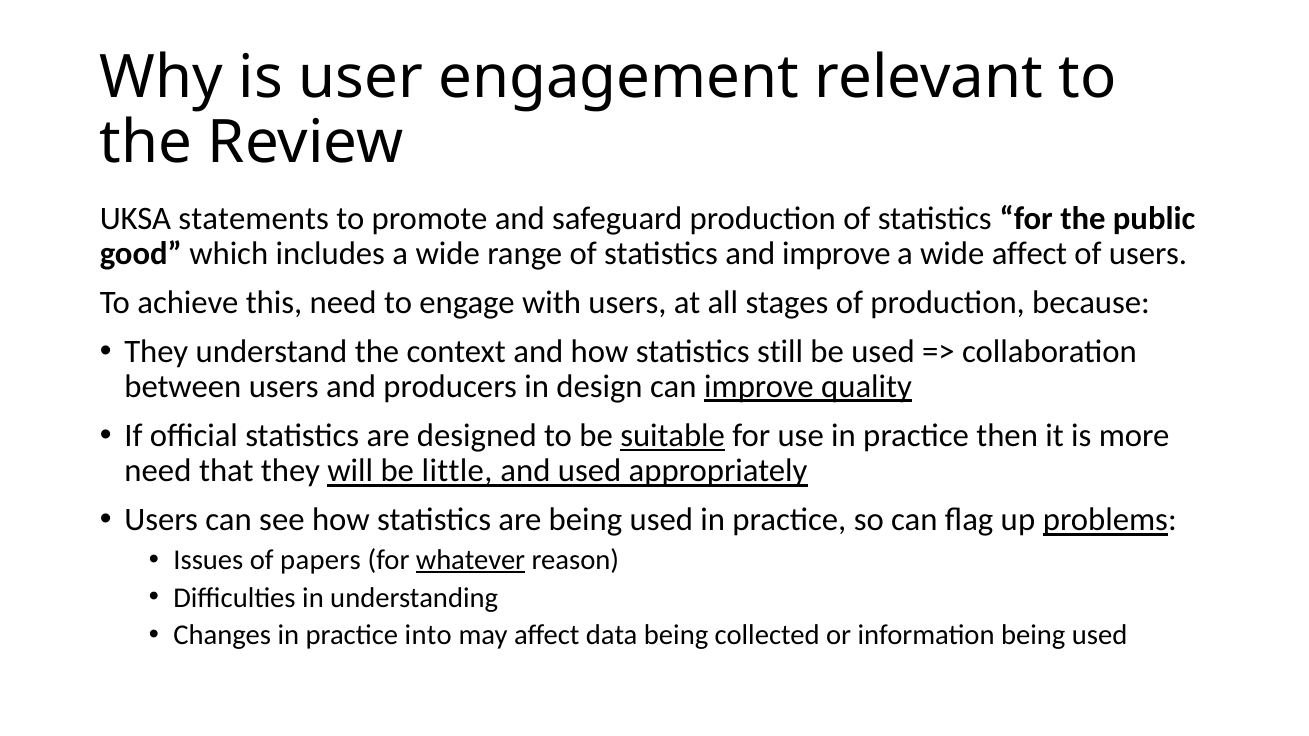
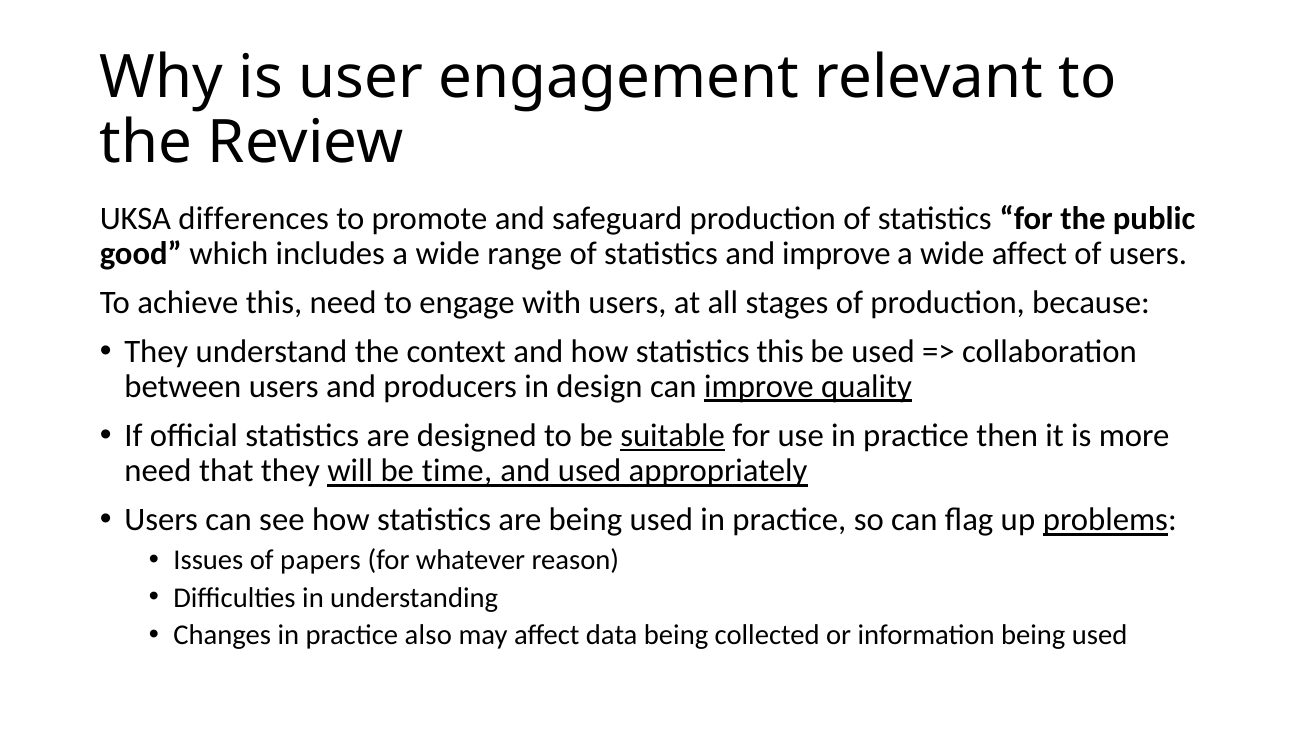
statements: statements -> differences
statistics still: still -> this
little: little -> time
whatever underline: present -> none
into: into -> also
